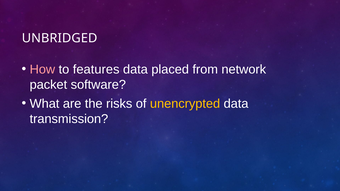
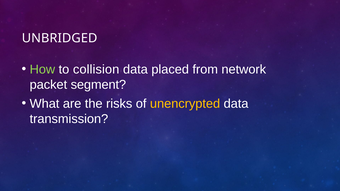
How colour: pink -> light green
features: features -> collision
software: software -> segment
